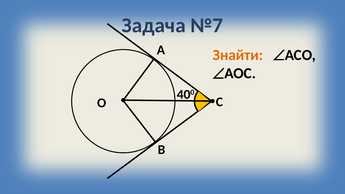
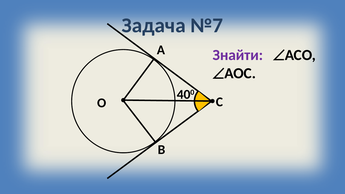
Знайти colour: orange -> purple
